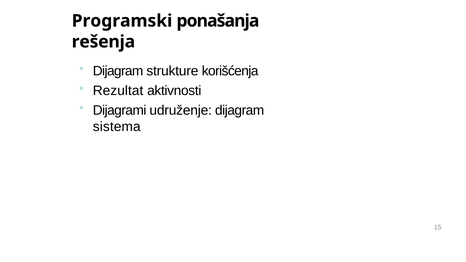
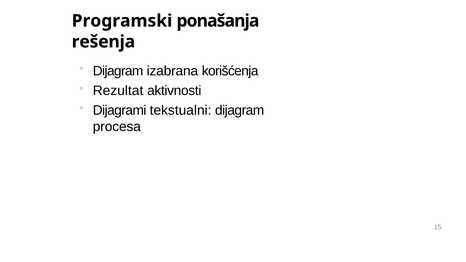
strukture: strukture -> izabrana
udruženje: udruženje -> tekstualni
sistema: sistema -> procesa
